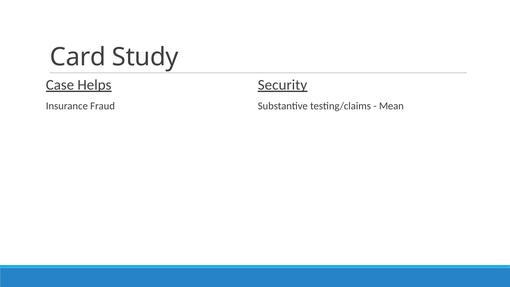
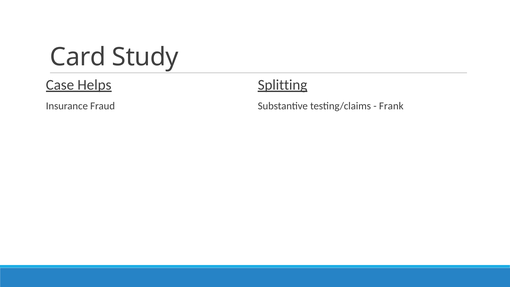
Security: Security -> Splitting
Mean: Mean -> Frank
